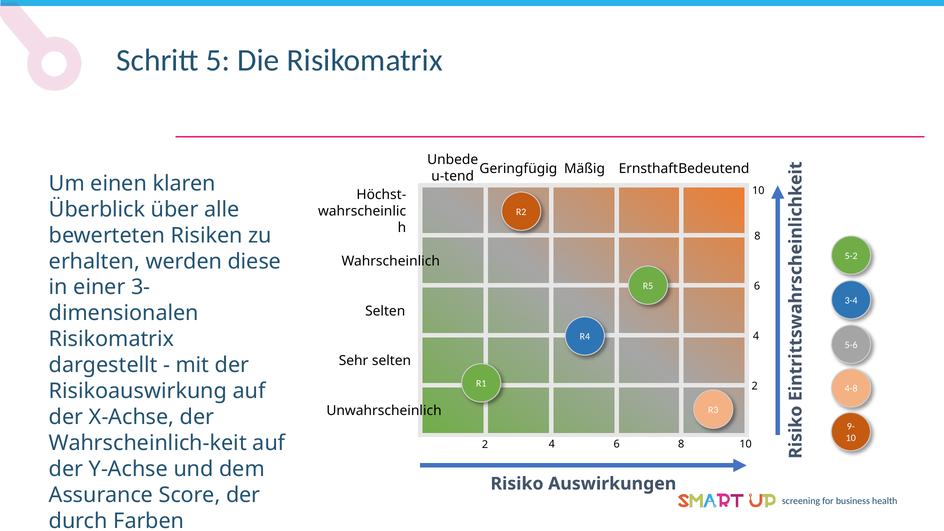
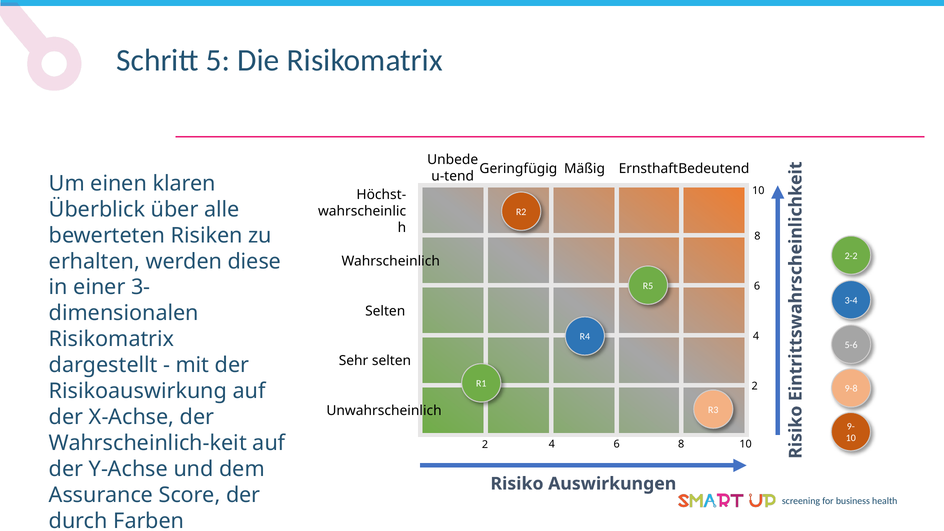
5-2: 5-2 -> 2-2
4-8: 4-8 -> 9-8
